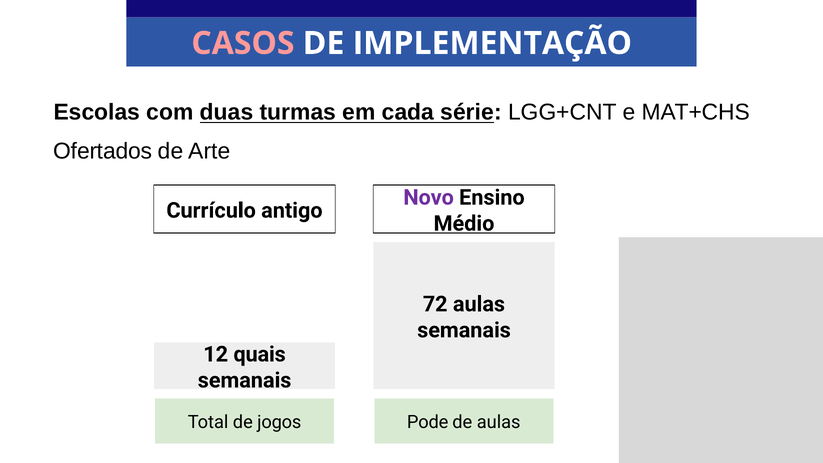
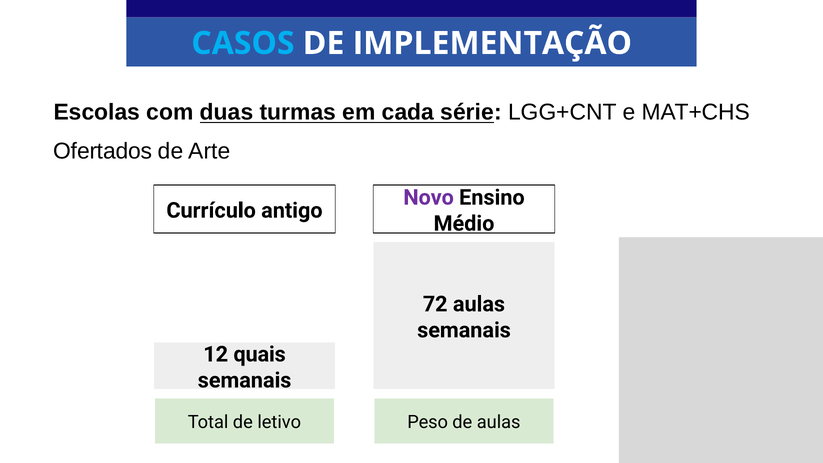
CASOS colour: pink -> light blue
jogos: jogos -> letivo
Pode: Pode -> Peso
